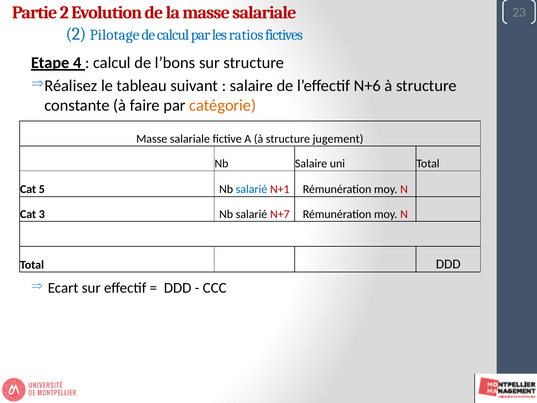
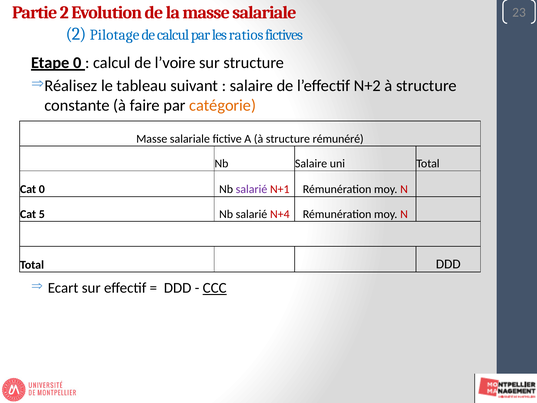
Etape 4: 4 -> 0
l’bons: l’bons -> l’voire
N+6: N+6 -> N+2
jugement: jugement -> rémunéré
Cat 5: 5 -> 0
salarié at (251, 189) colour: blue -> purple
3: 3 -> 5
N+7: N+7 -> N+4
CCC underline: none -> present
